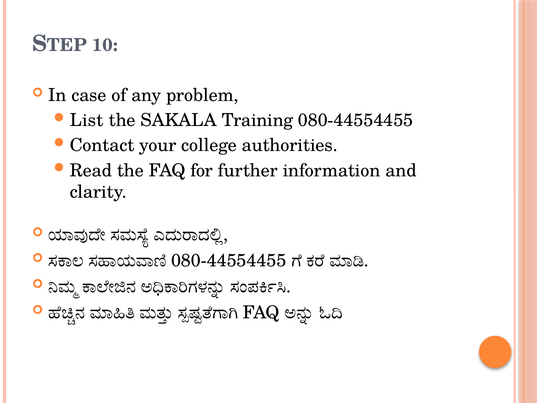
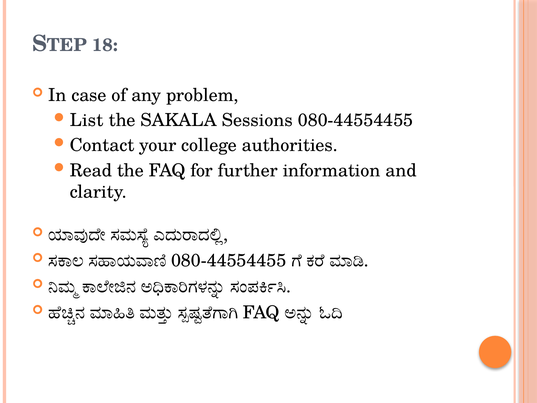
10: 10 -> 18
Training: Training -> Sessions
